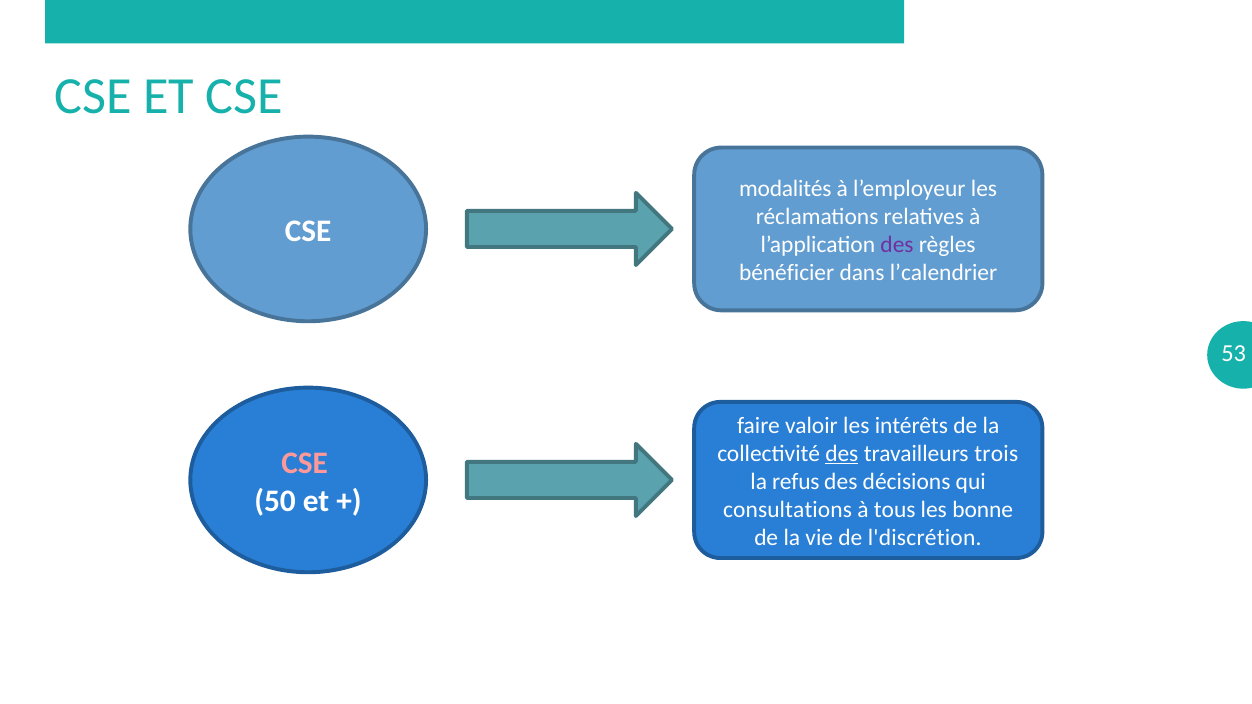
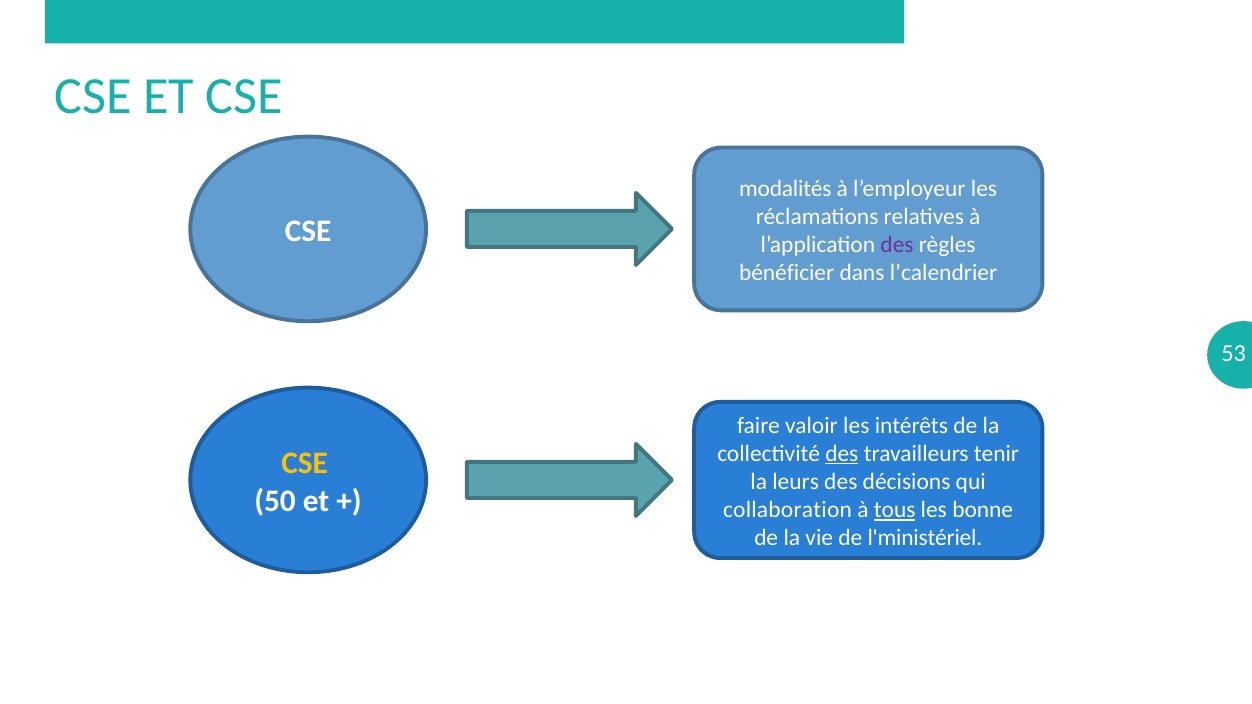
trois: trois -> tenir
CSE at (305, 463) colour: pink -> yellow
refus: refus -> leurs
consultations: consultations -> collaboration
tous underline: none -> present
l'discrétion: l'discrétion -> l'ministériel
